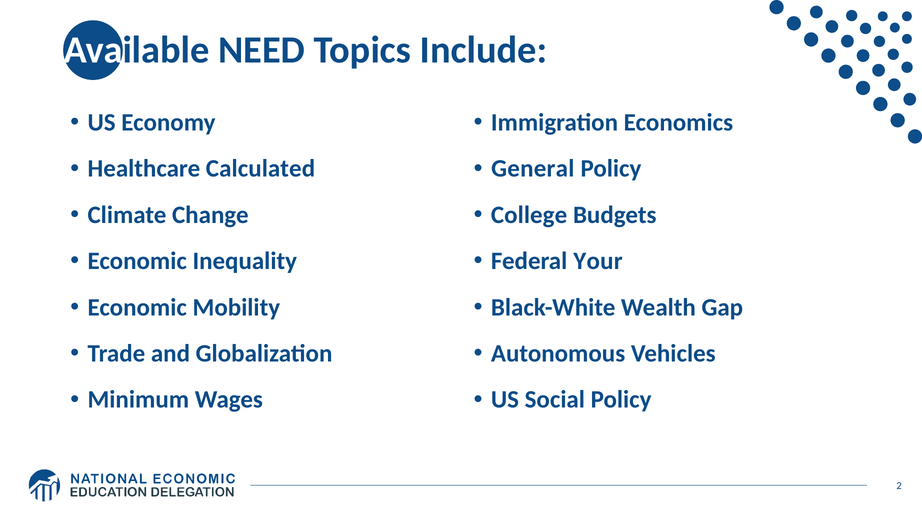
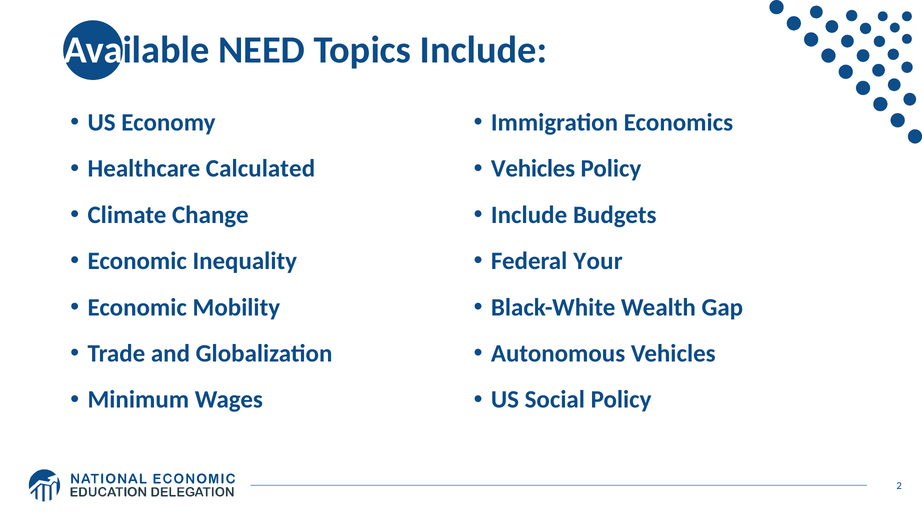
General at (533, 169): General -> Vehicles
College at (529, 215): College -> Include
